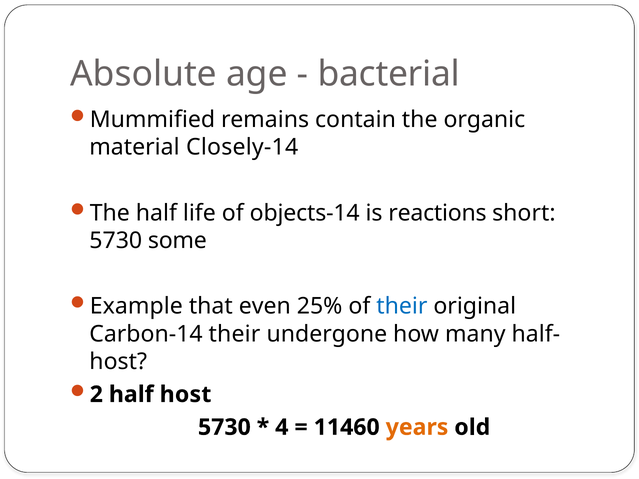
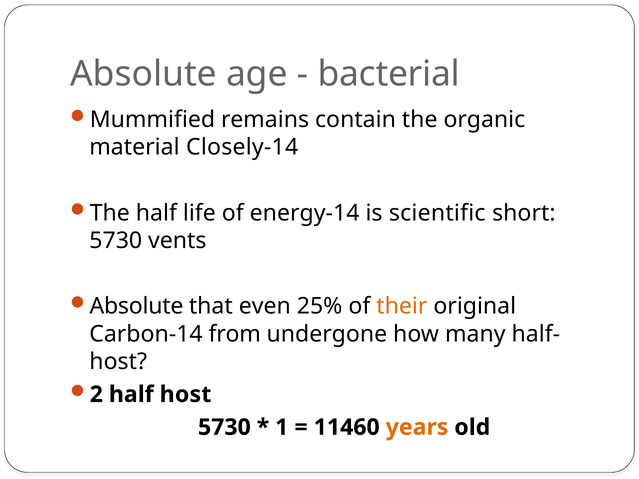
objects-14: objects-14 -> energy-14
reactions: reactions -> scientific
some: some -> vents
Example at (136, 306): Example -> Absolute
their at (402, 306) colour: blue -> orange
Carbon-14 their: their -> from
4: 4 -> 1
